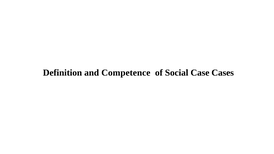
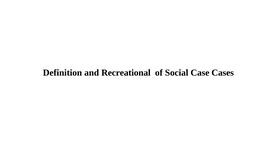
Competence: Competence -> Recreational
